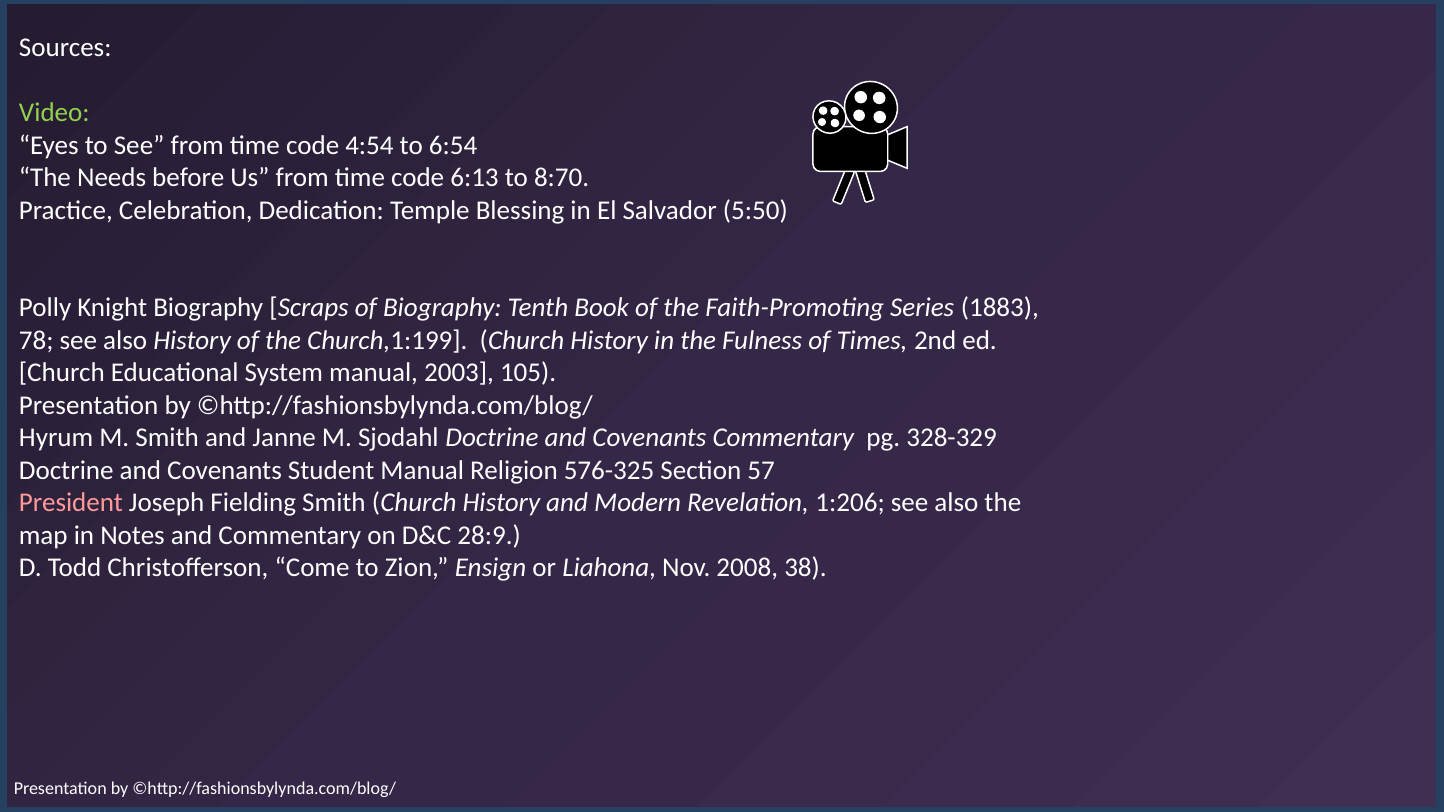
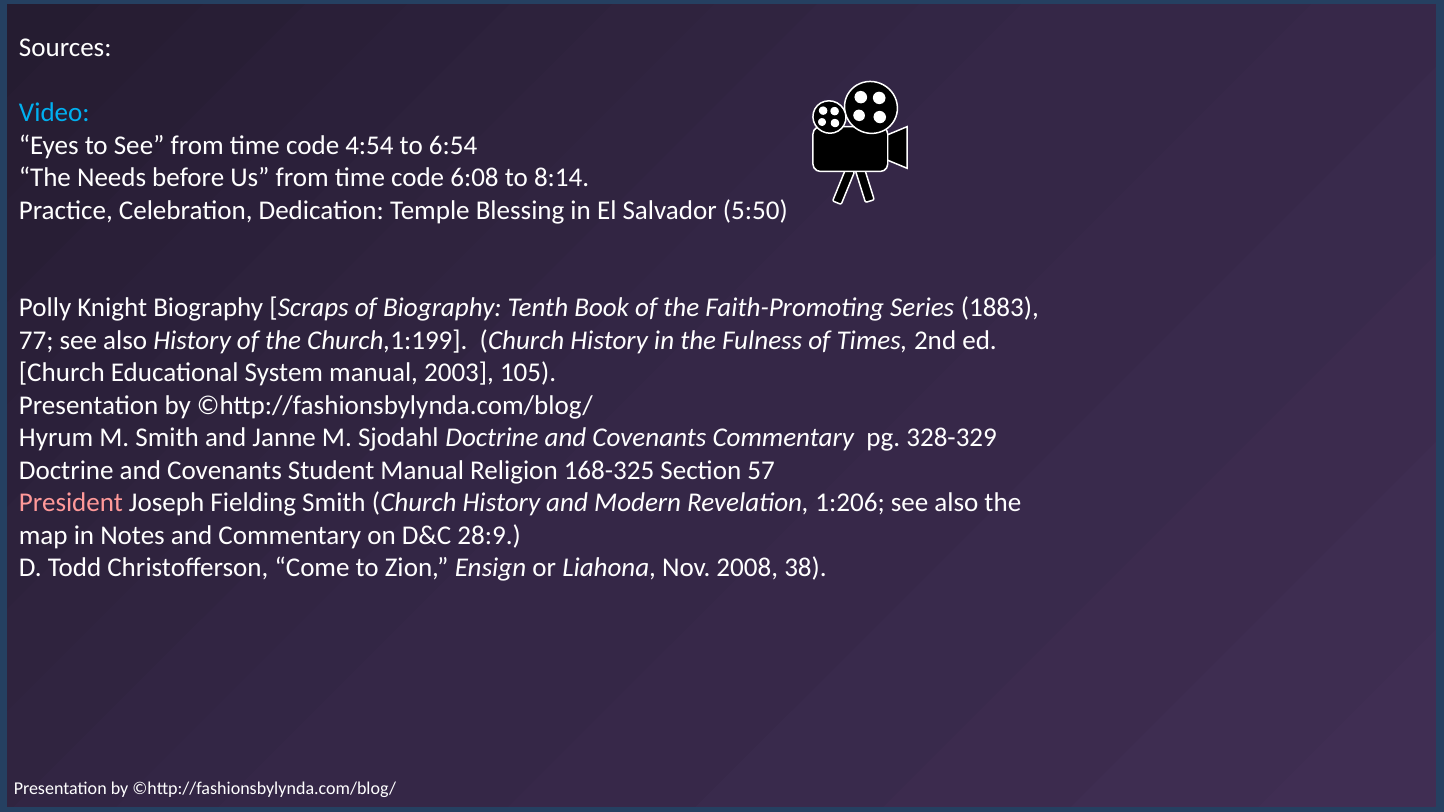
Video colour: light green -> light blue
6:13: 6:13 -> 6:08
8:70: 8:70 -> 8:14
78: 78 -> 77
576-325: 576-325 -> 168-325
